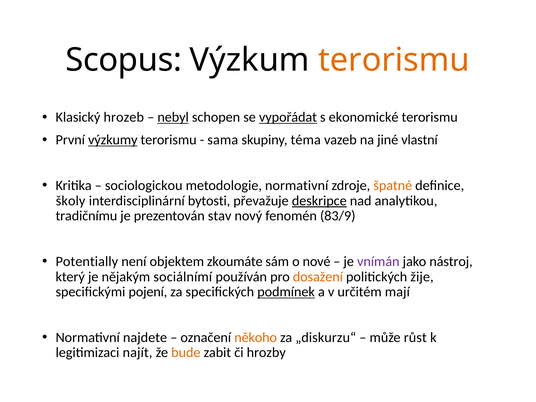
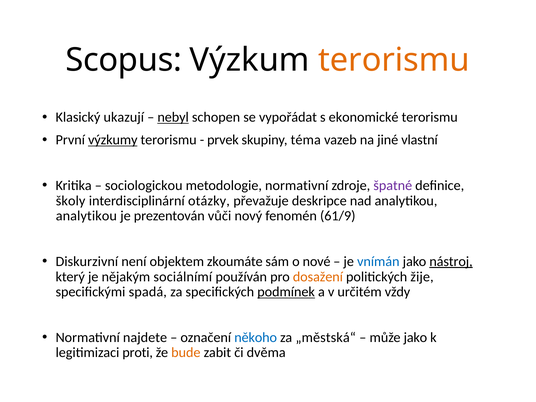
hrozeb: hrozeb -> ukazují
vypořádat underline: present -> none
sama: sama -> prvek
špatné colour: orange -> purple
bytosti: bytosti -> otázky
deskripce underline: present -> none
tradičnímu at (86, 216): tradičnímu -> analytikou
stav: stav -> vůči
83/9: 83/9 -> 61/9
Potentially: Potentially -> Diskurzivní
vnímán colour: purple -> blue
nástroj underline: none -> present
pojení: pojení -> spadá
mají: mají -> vždy
někoho colour: orange -> blue
„diskurzu“: „diskurzu“ -> „městská“
může růst: růst -> jako
najít: najít -> proti
hrozby: hrozby -> dvěma
